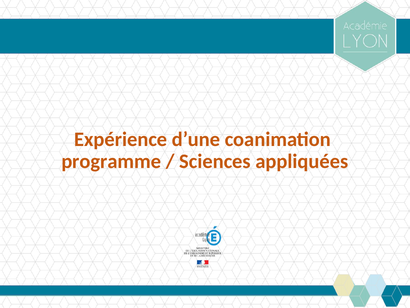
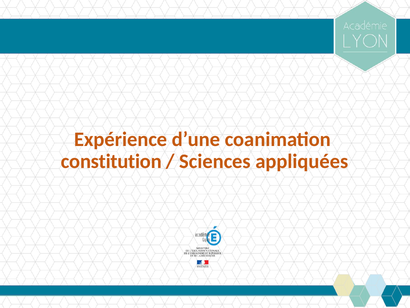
programme: programme -> constitution
